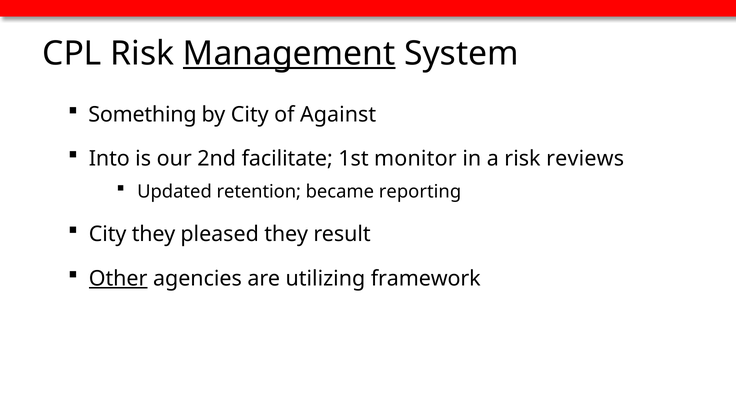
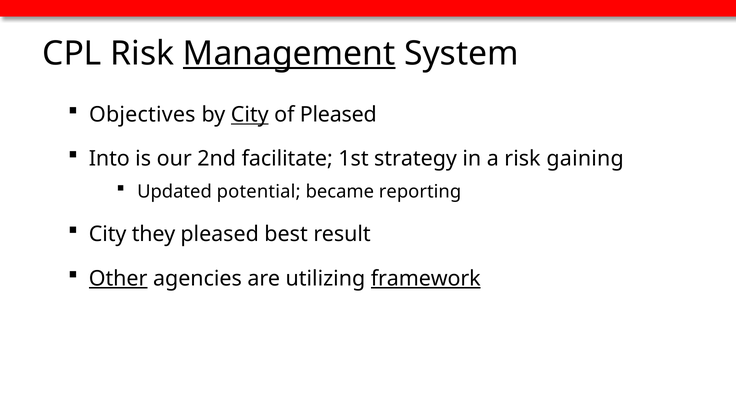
Something: Something -> Objectives
City at (250, 115) underline: none -> present
of Against: Against -> Pleased
monitor: monitor -> strategy
reviews: reviews -> gaining
retention: retention -> potential
pleased they: they -> best
framework underline: none -> present
